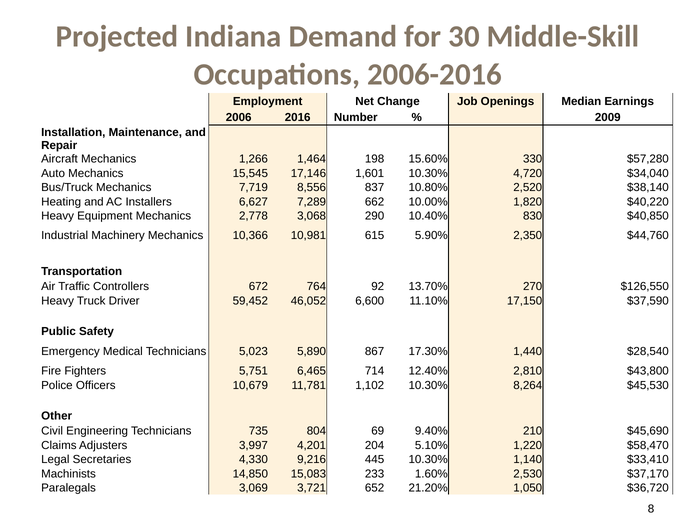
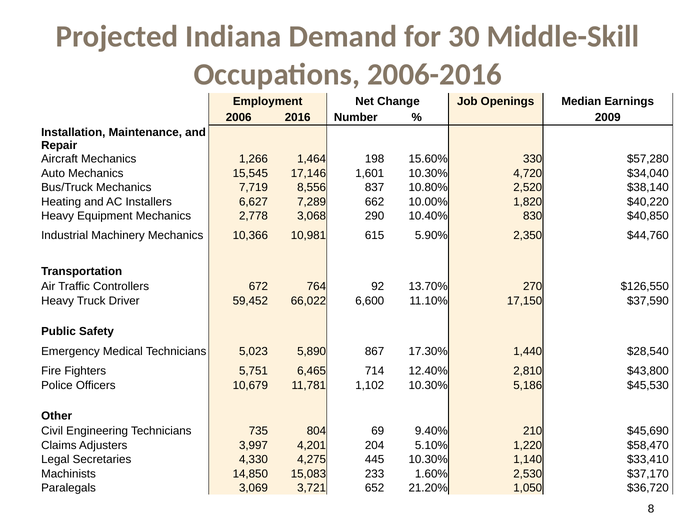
46,052: 46,052 -> 66,022
8,264: 8,264 -> 5,186
9,216: 9,216 -> 4,275
